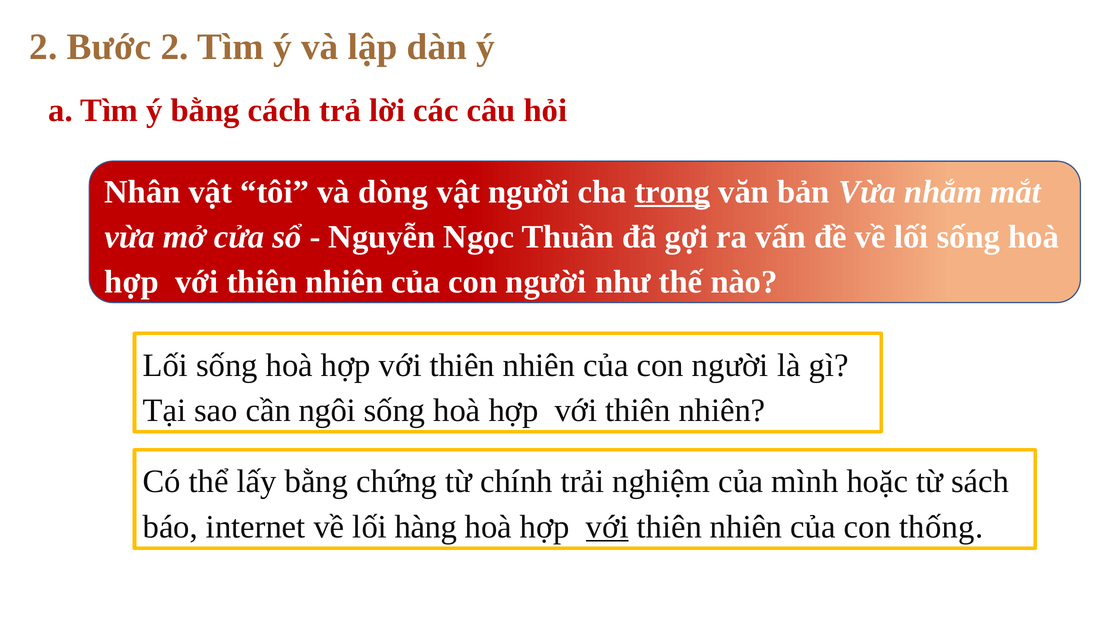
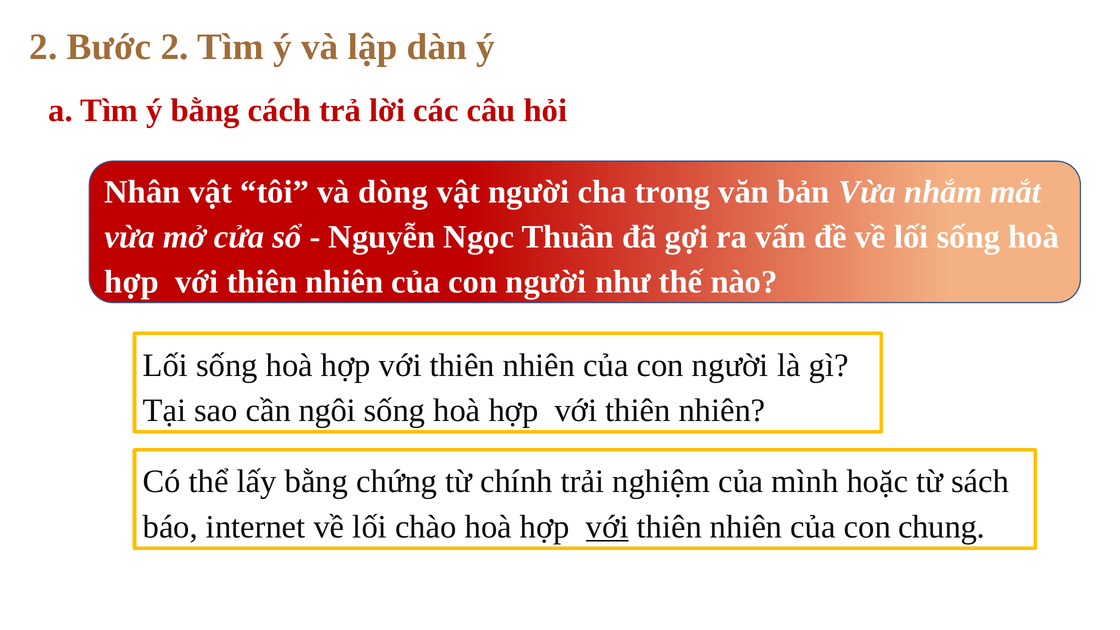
trong underline: present -> none
hàng: hàng -> chào
thống: thống -> chung
